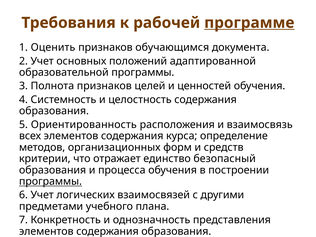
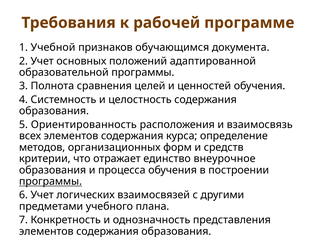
программе underline: present -> none
Оценить: Оценить -> Учебной
Полнота признаков: признаков -> сравнения
безопасный: безопасный -> внеурочное
